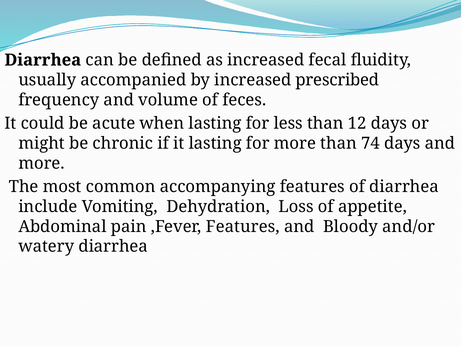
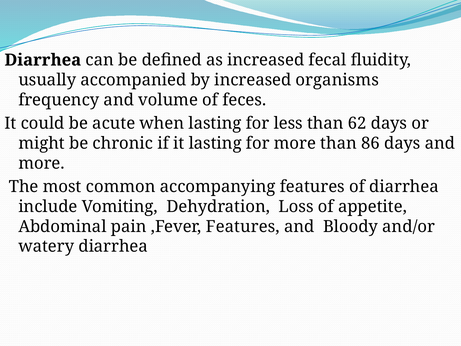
prescribed: prescribed -> organisms
12: 12 -> 62
74: 74 -> 86
